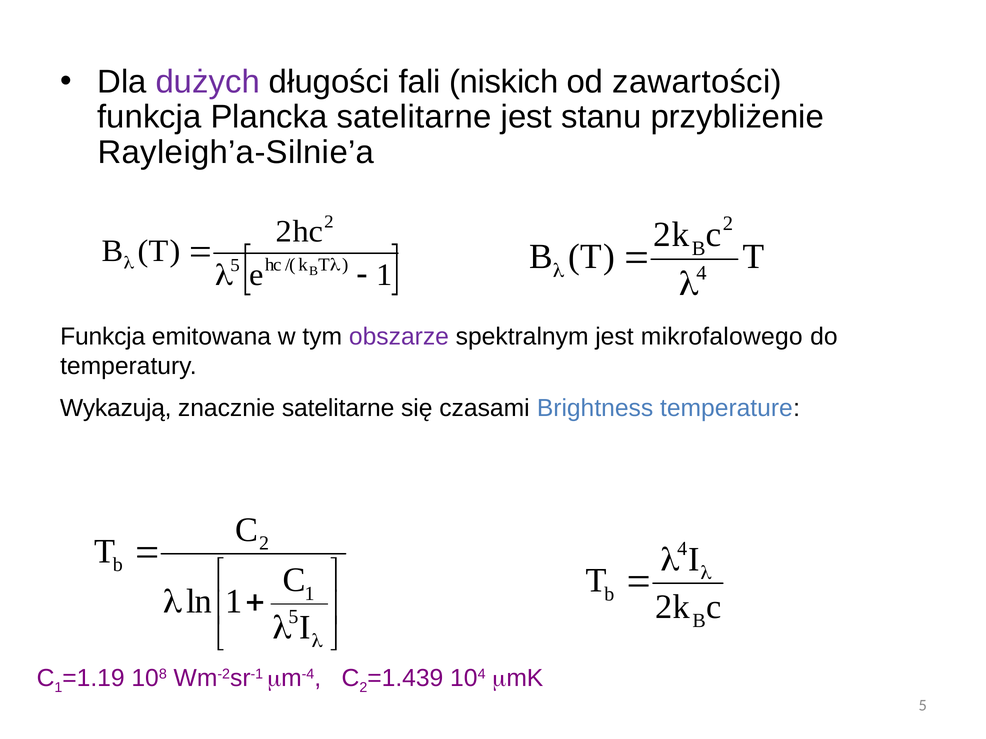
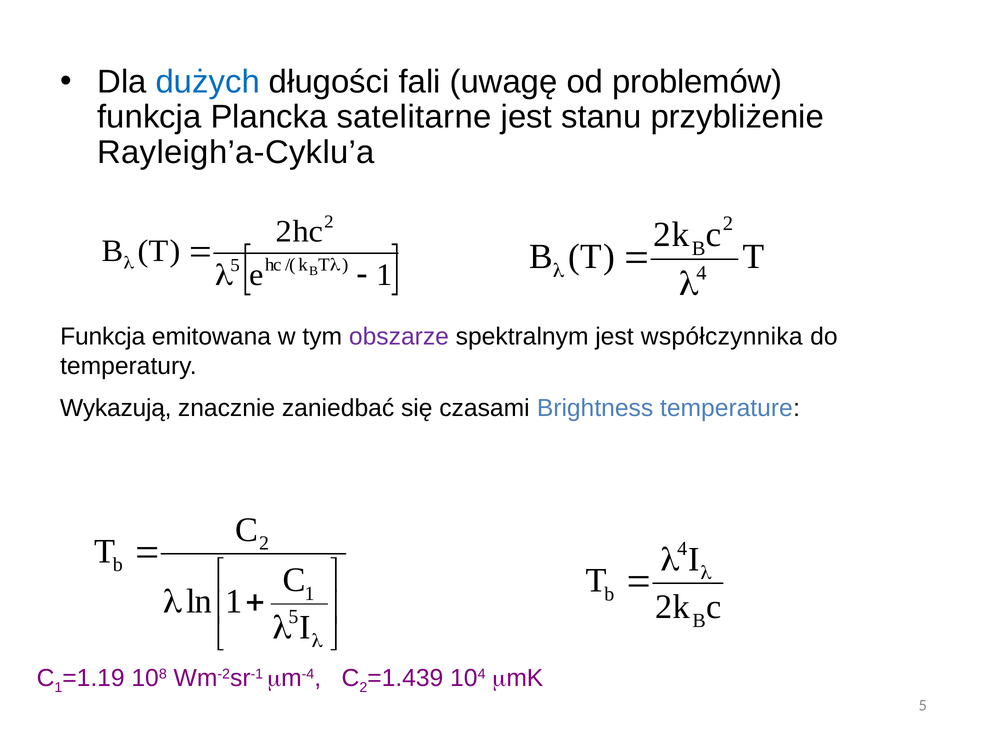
dużych colour: purple -> blue
niskich: niskich -> uwagę
zawartości: zawartości -> problemów
Rayleigh’a-Silnie’a: Rayleigh’a-Silnie’a -> Rayleigh’a-Cyklu’a
mikrofalowego: mikrofalowego -> współczynnika
znacznie satelitarne: satelitarne -> zaniedbać
